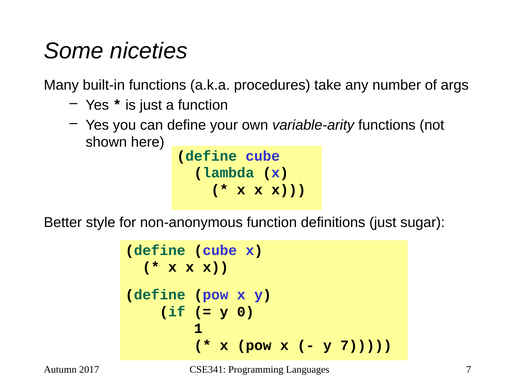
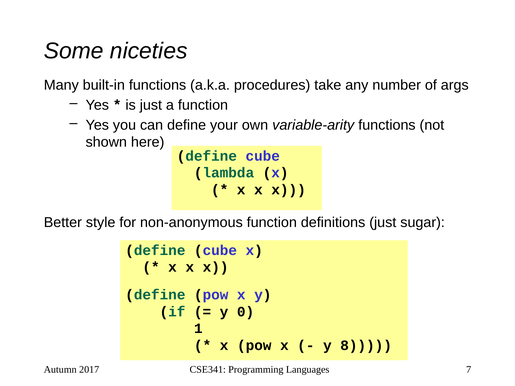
y 7: 7 -> 8
